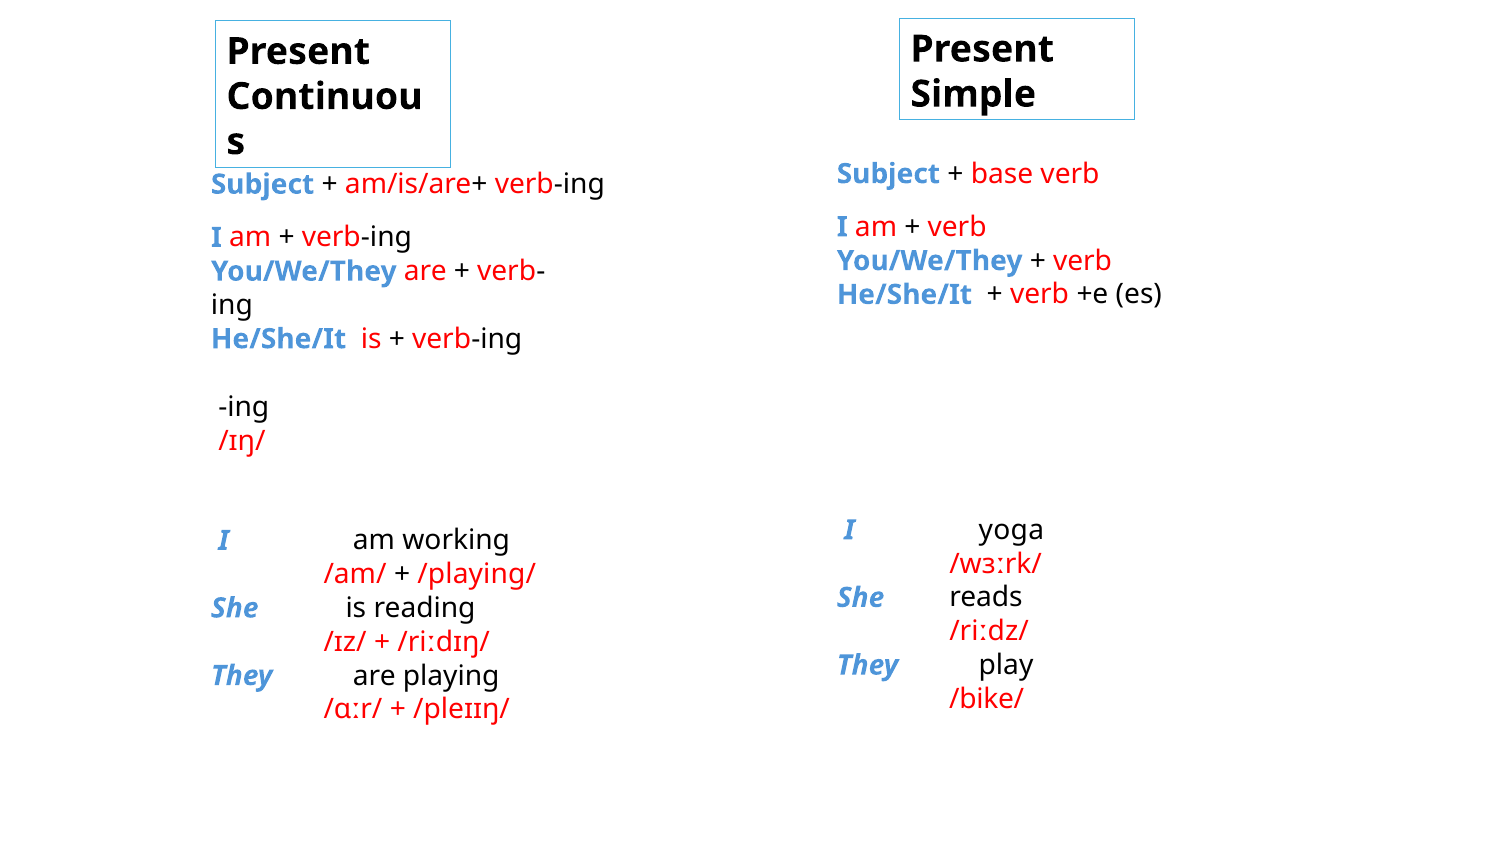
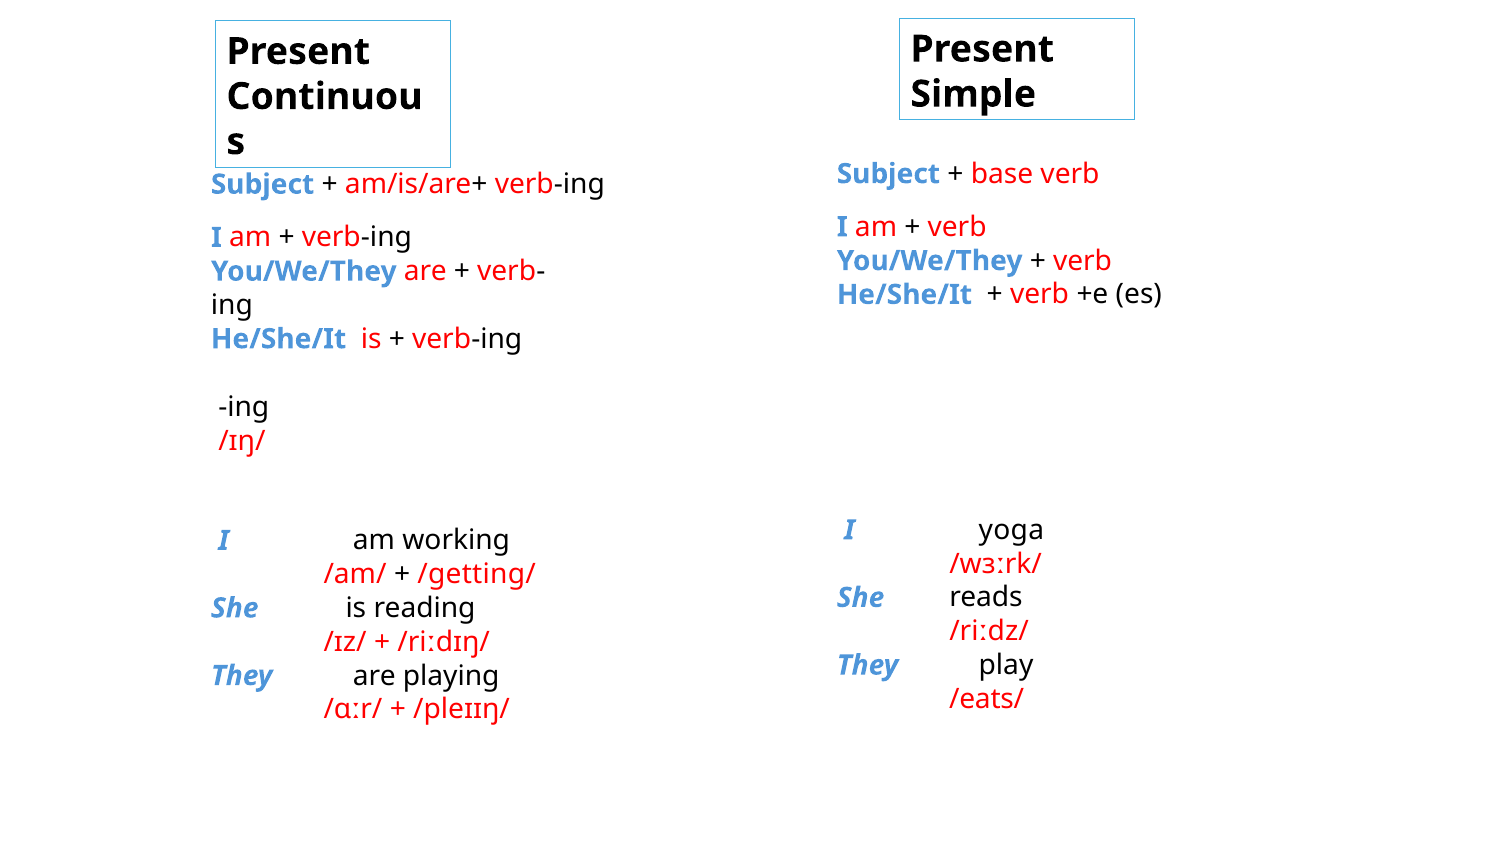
/playing/: /playing/ -> /getting/
/bike/: /bike/ -> /eats/
